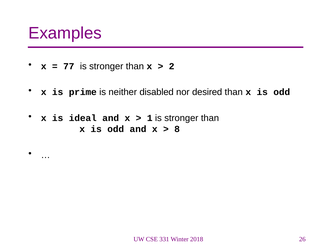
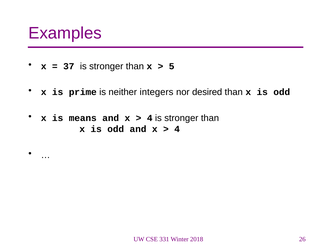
77: 77 -> 37
2: 2 -> 5
disabled: disabled -> integers
ideal: ideal -> means
1 at (150, 118): 1 -> 4
8 at (177, 129): 8 -> 4
